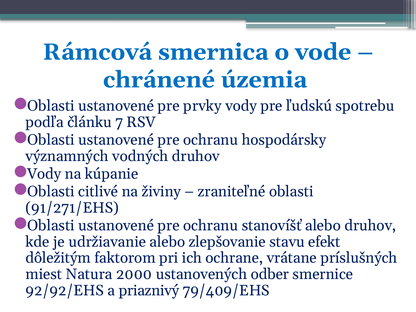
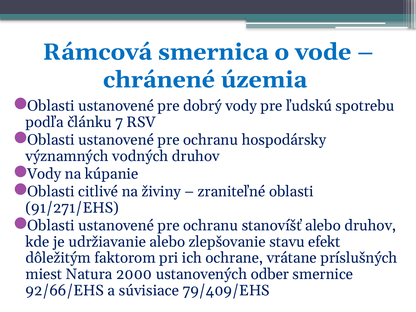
prvky: prvky -> dobrý
92/92/EHS: 92/92/EHS -> 92/66/EHS
priaznivý: priaznivý -> súvisiace
